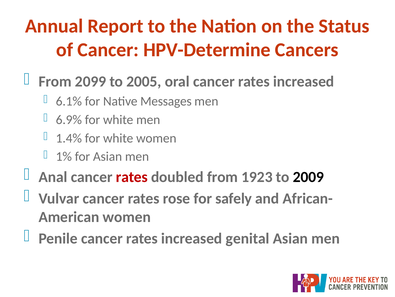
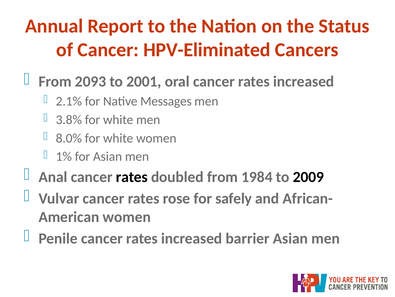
HPV-Determine: HPV-Determine -> HPV-Eliminated
2099: 2099 -> 2093
2005: 2005 -> 2001
6.1%: 6.1% -> 2.1%
6.9%: 6.9% -> 3.8%
1.4%: 1.4% -> 8.0%
rates at (132, 177) colour: red -> black
1923: 1923 -> 1984
genital: genital -> barrier
